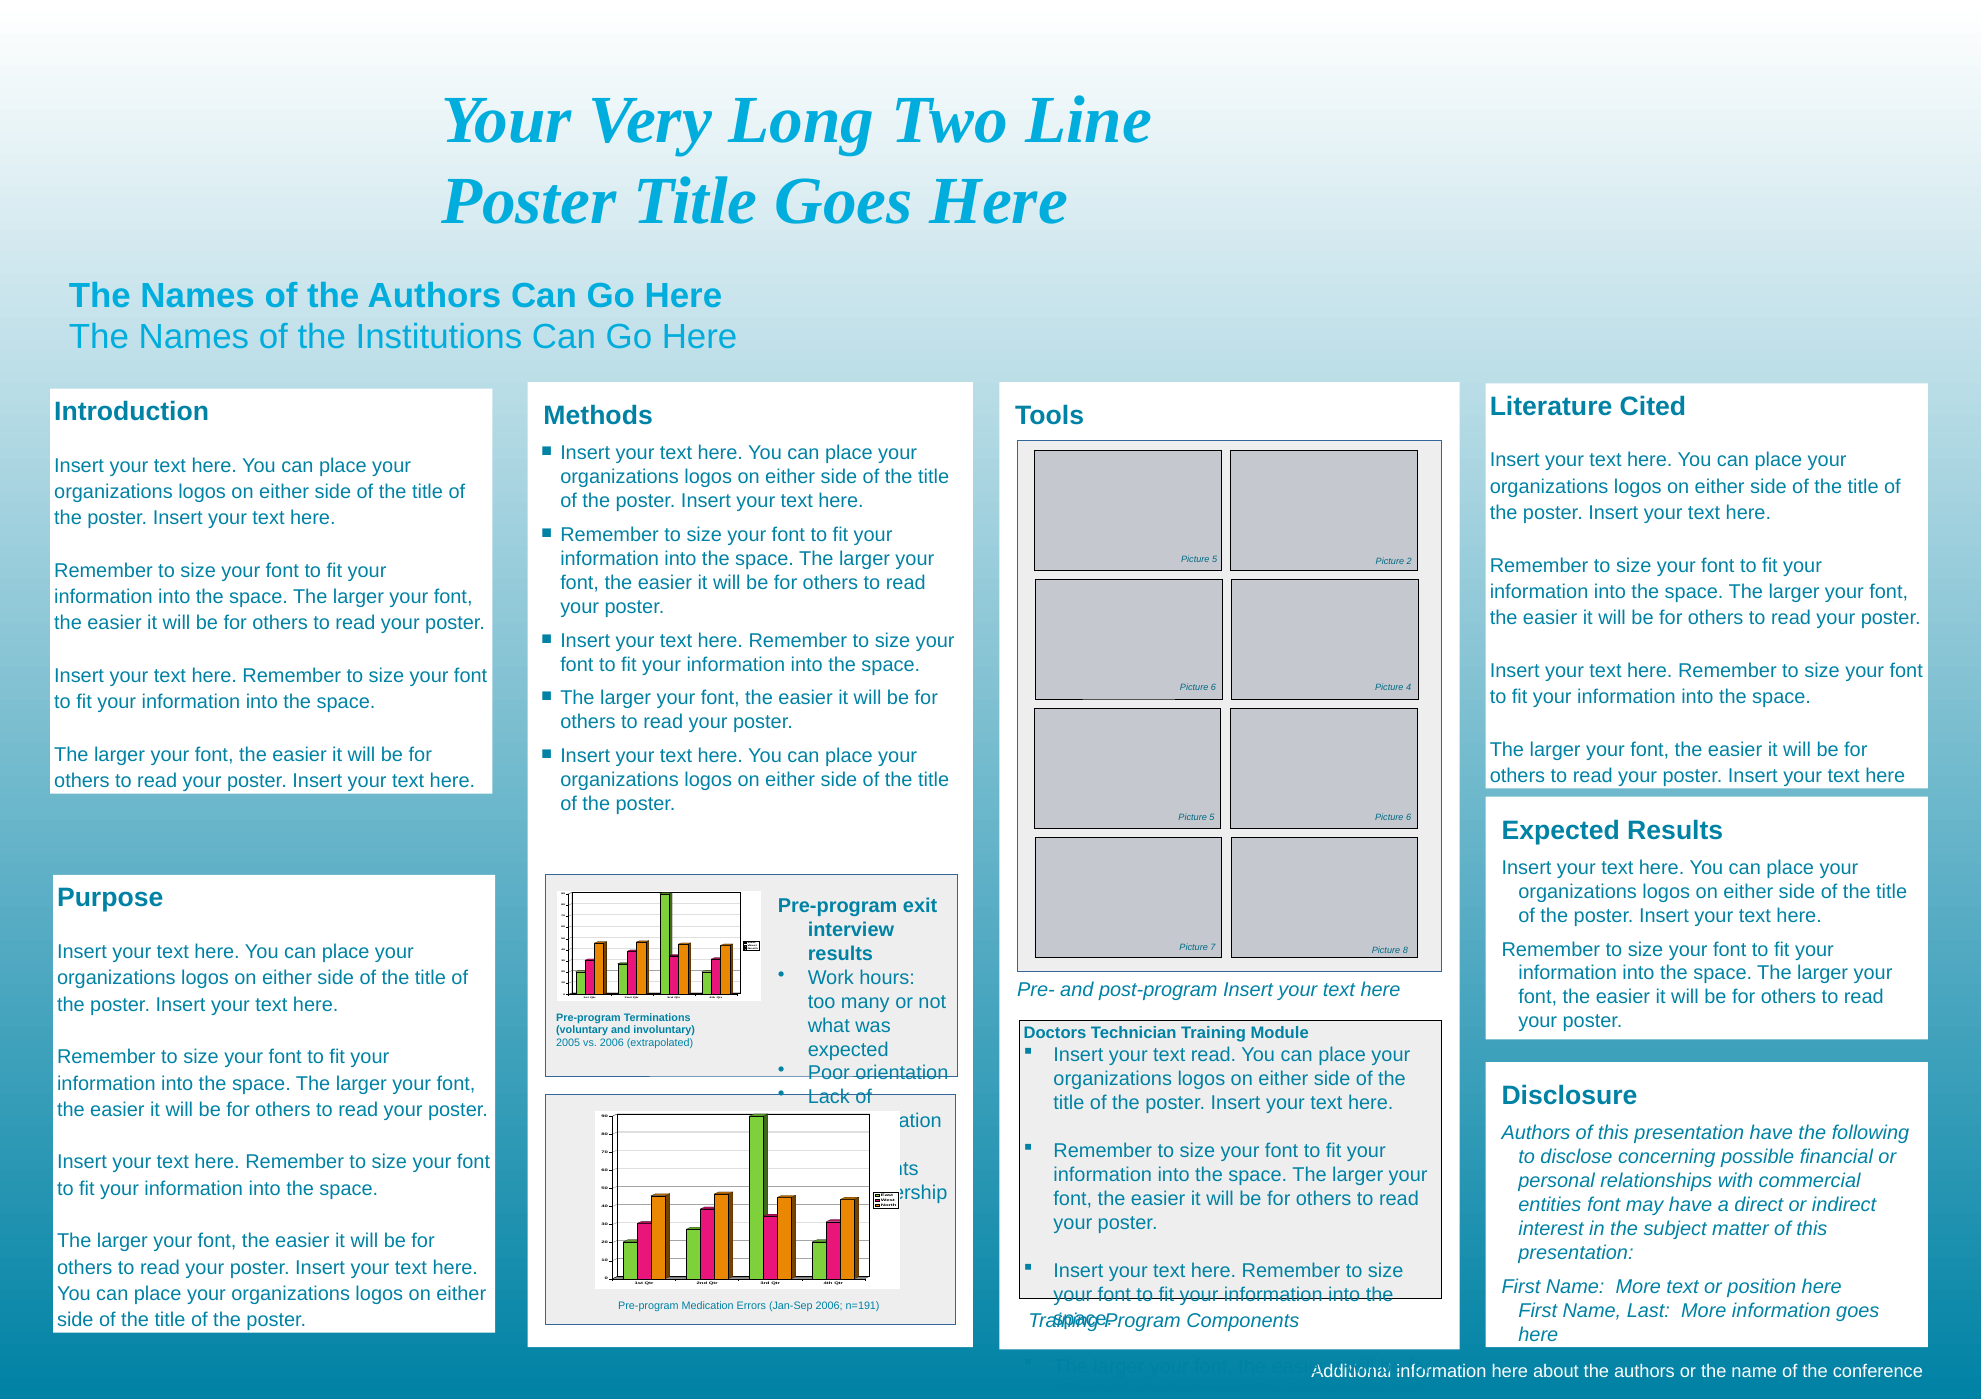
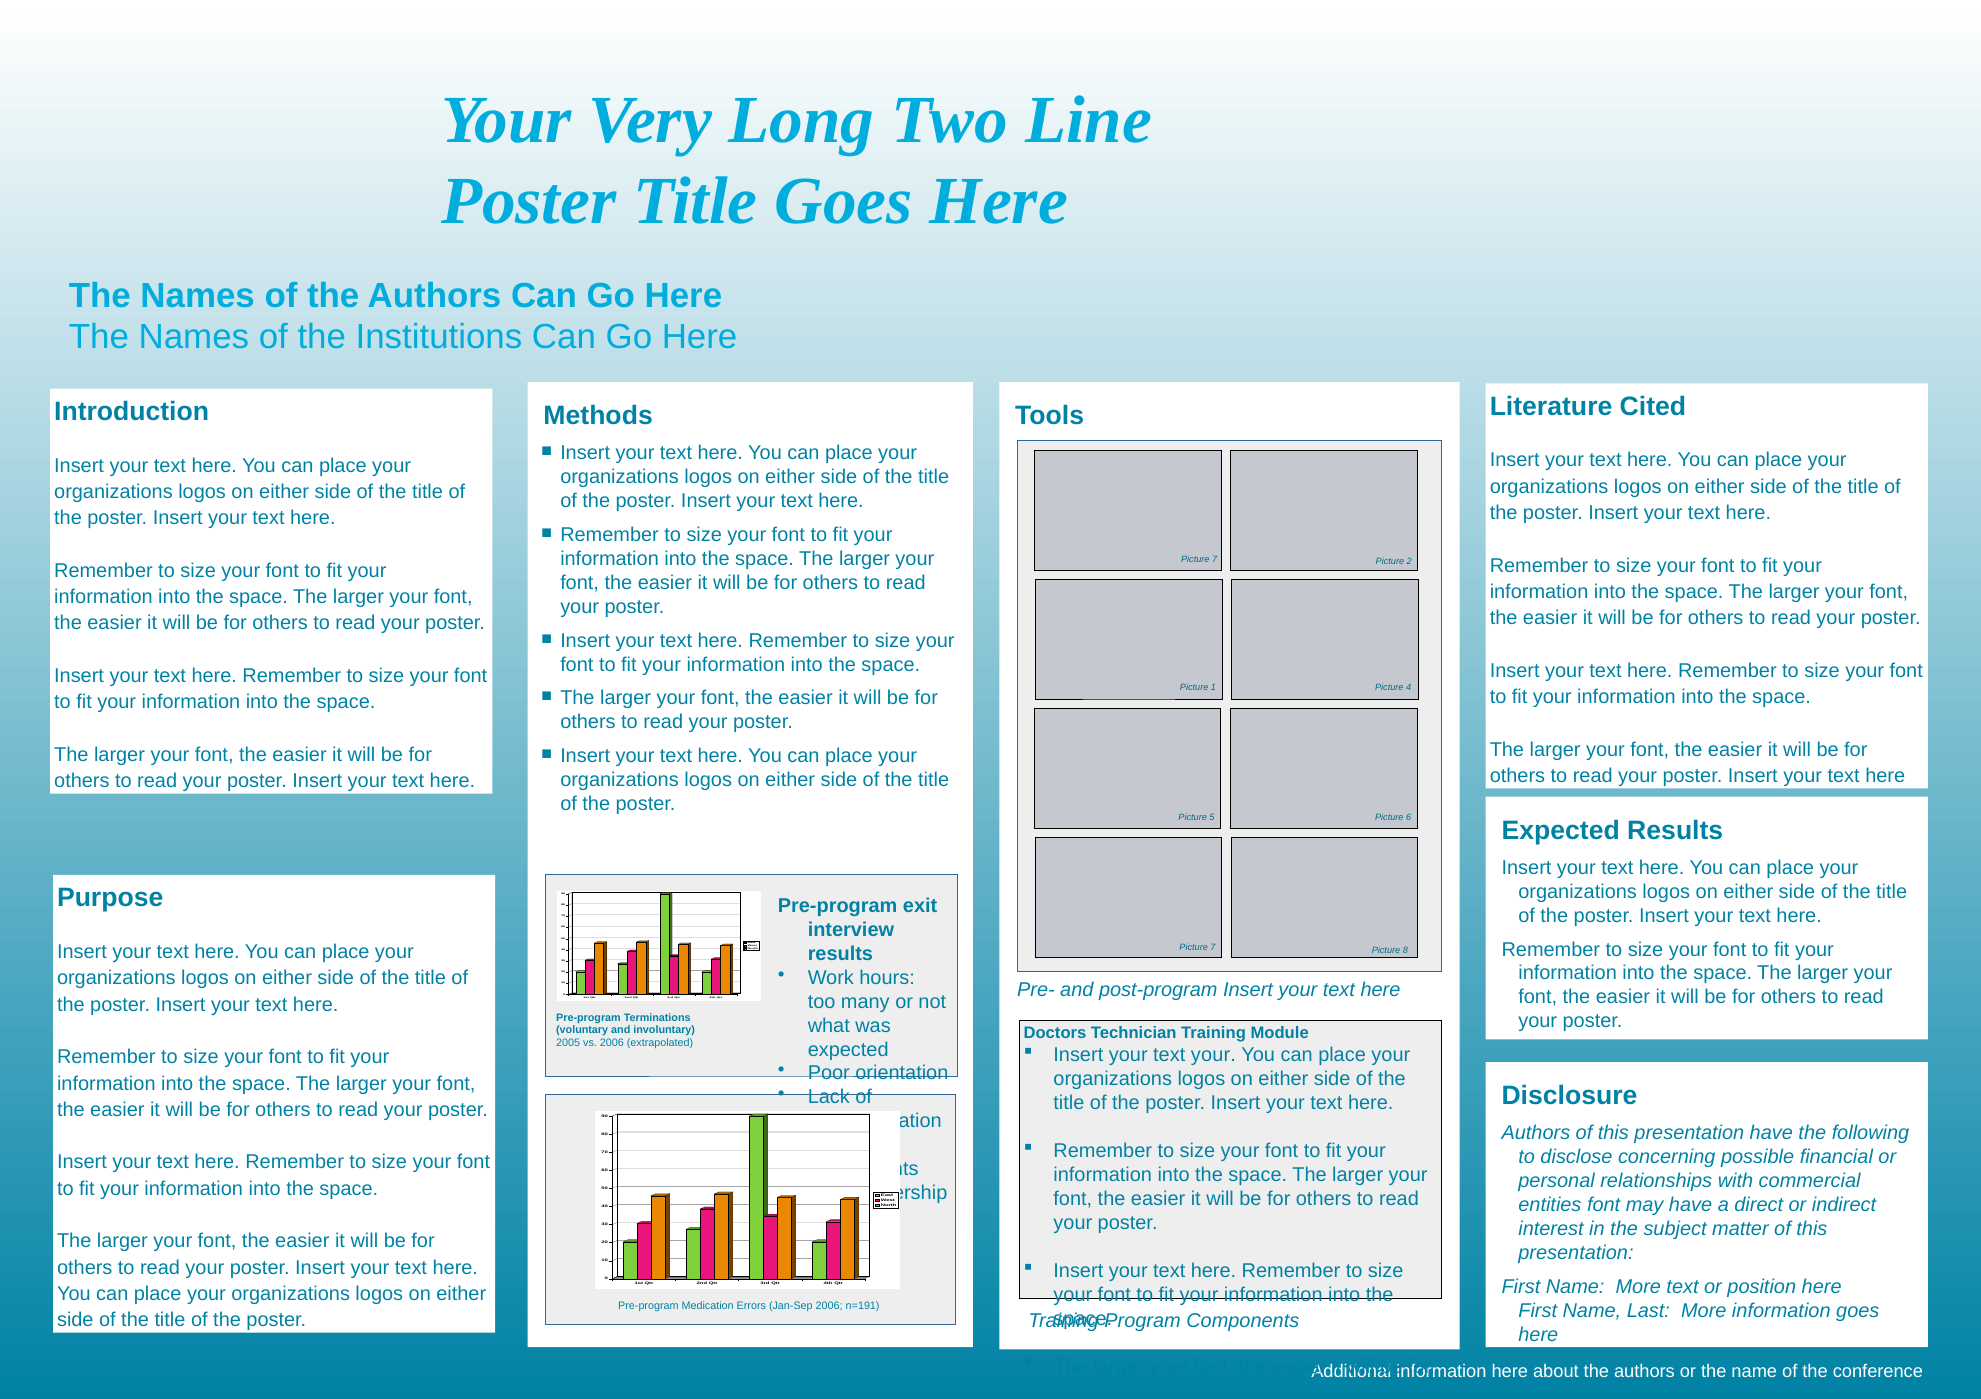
5 at (1215, 559): 5 -> 7
6 at (1213, 687): 6 -> 1
text read: read -> your
